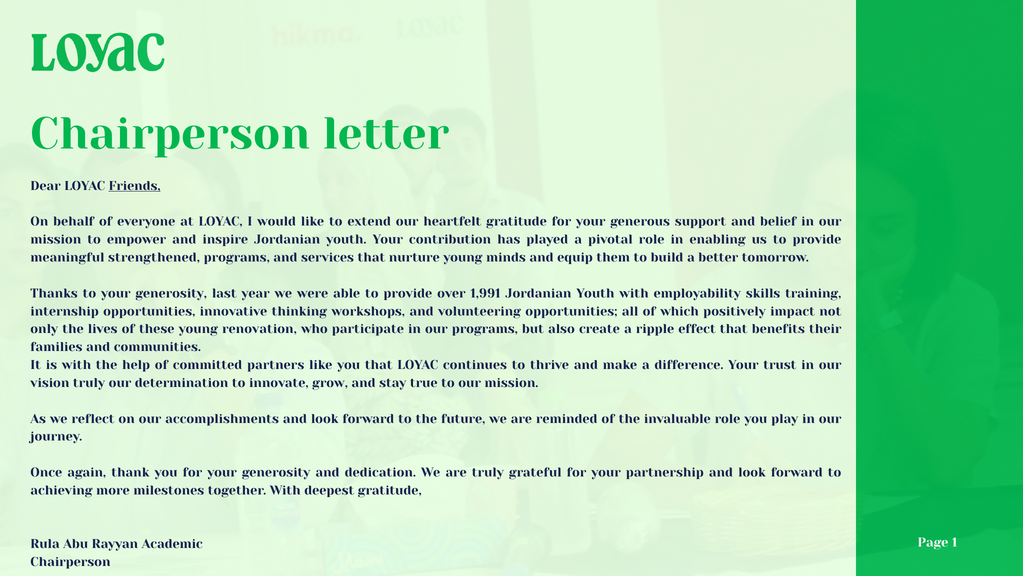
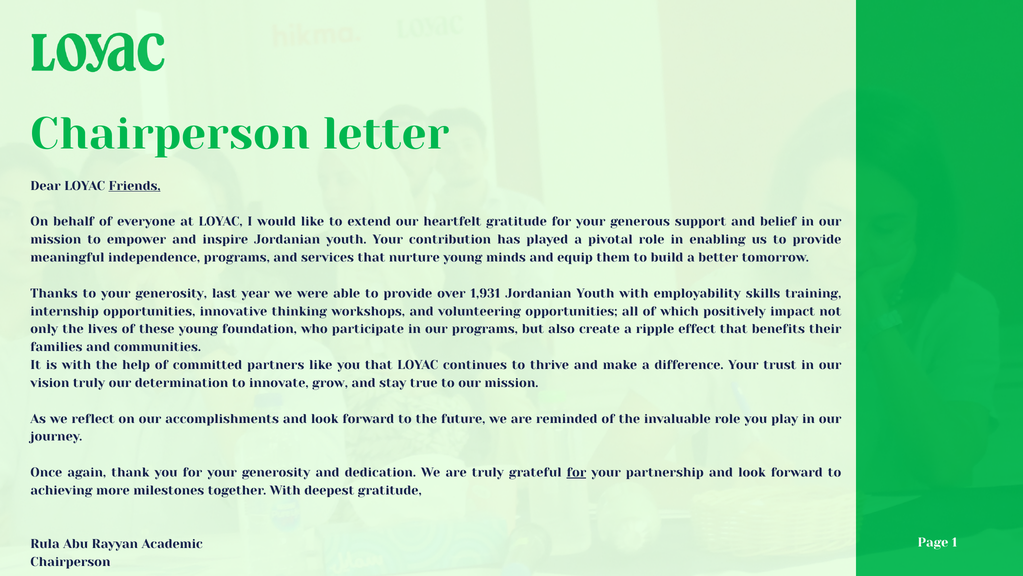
strengthened: strengthened -> independence
1,991: 1,991 -> 1,931
renovation: renovation -> foundation
for at (576, 472) underline: none -> present
